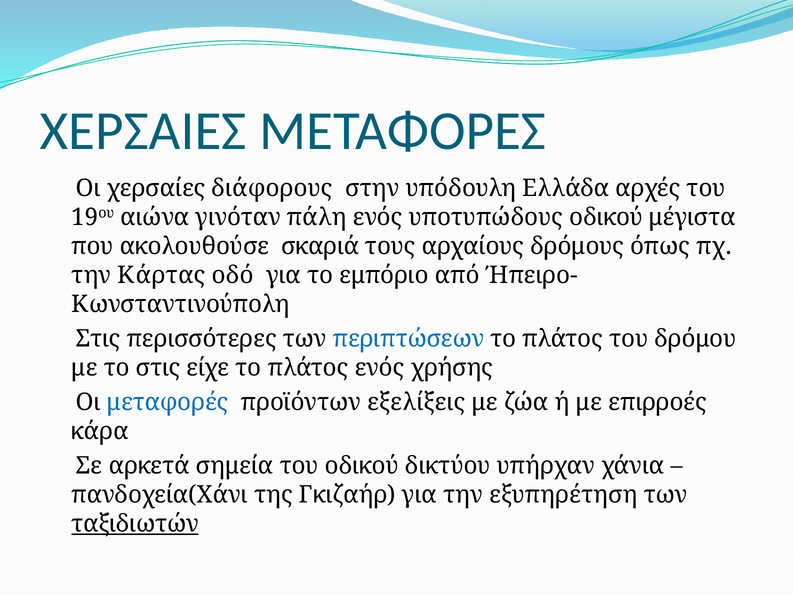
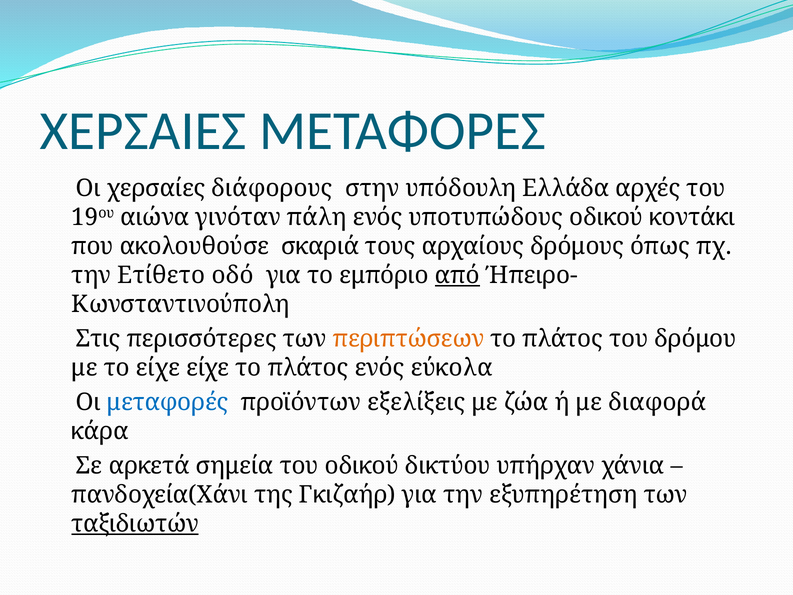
μέγιστα: μέγιστα -> κοντάκι
Κάρτας: Κάρτας -> Ετίθετο
από underline: none -> present
περιπτώσεων colour: blue -> orange
το στις: στις -> είχε
χρήσης: χρήσης -> εύκολα
επιρροές: επιρροές -> διαφορά
